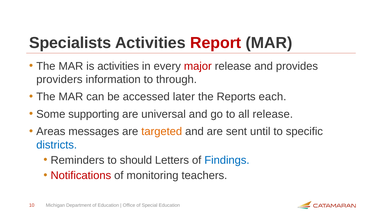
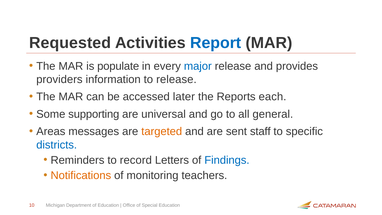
Specialists: Specialists -> Requested
Report colour: red -> blue
is activities: activities -> populate
major colour: red -> blue
to through: through -> release
all release: release -> general
until: until -> staff
should: should -> record
Notifications colour: red -> orange
